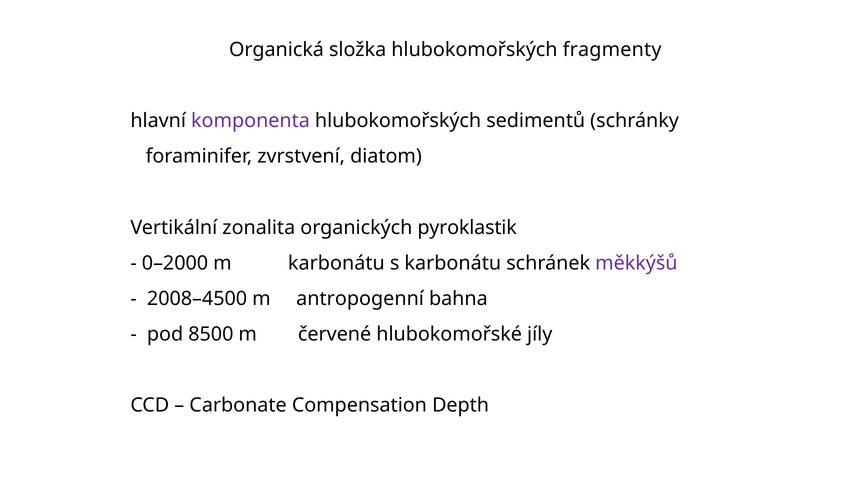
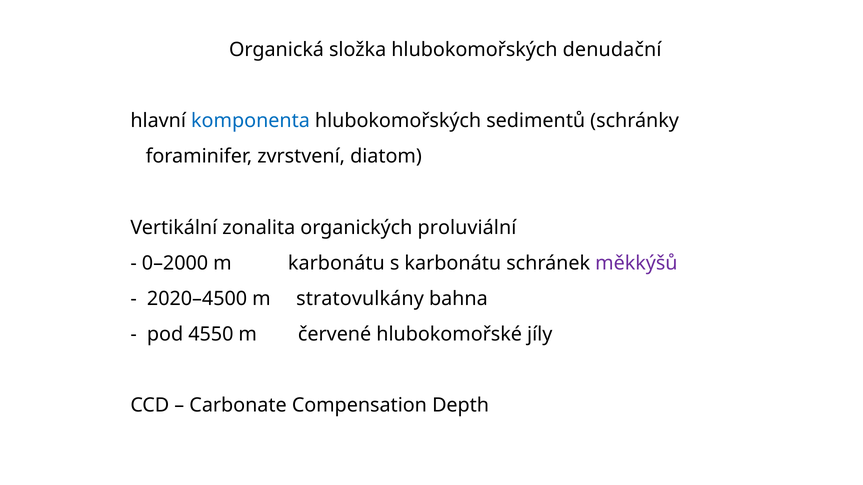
fragmenty: fragmenty -> denudační
komponenta colour: purple -> blue
pyroklastik: pyroklastik -> proluviální
2008–4500: 2008–4500 -> 2020–4500
antropogenní: antropogenní -> stratovulkány
8500: 8500 -> 4550
